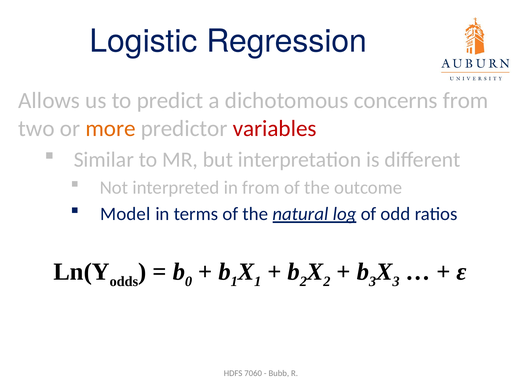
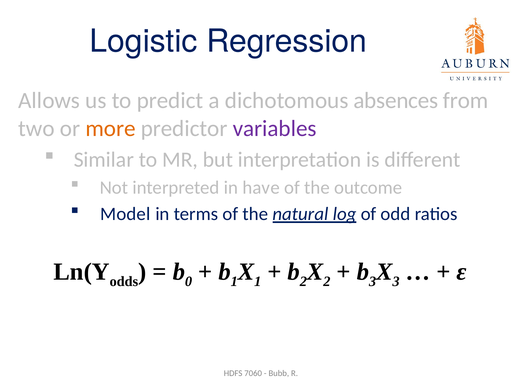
concerns: concerns -> absences
variables colour: red -> purple
in from: from -> have
